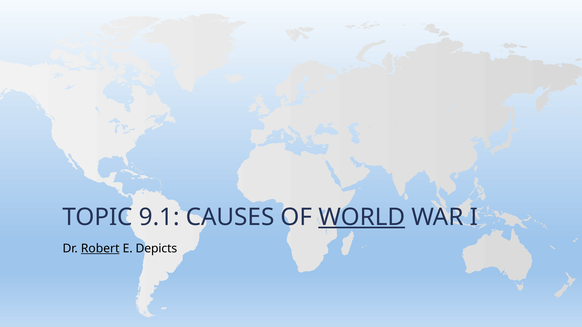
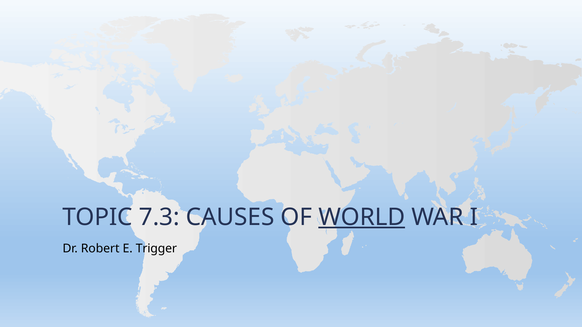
9.1: 9.1 -> 7.3
Robert underline: present -> none
Depicts: Depicts -> Trigger
